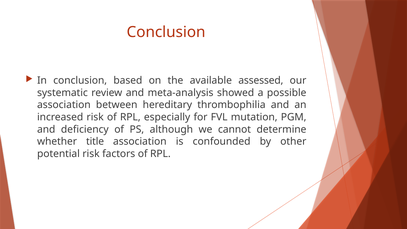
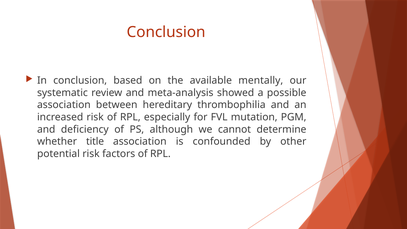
assessed: assessed -> mentally
